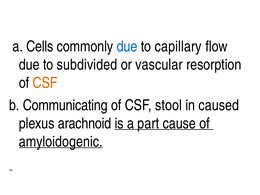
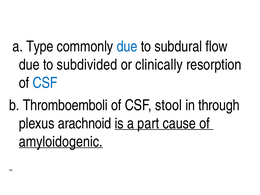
Cells: Cells -> Type
capillary: capillary -> subdural
vascular: vascular -> clinically
CSF at (45, 83) colour: orange -> blue
Communicating: Communicating -> Thromboemboli
caused: caused -> through
